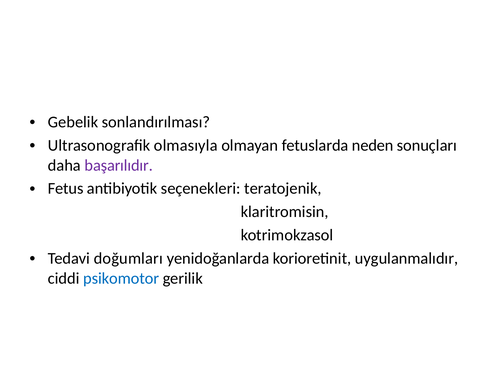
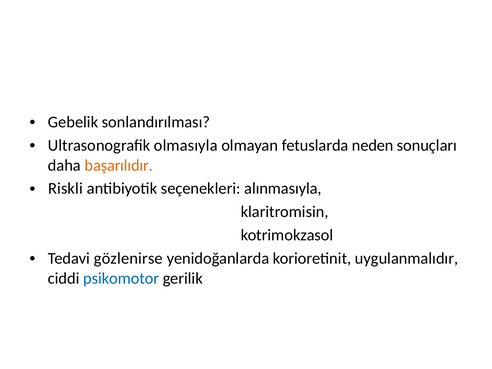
başarılıdır colour: purple -> orange
Fetus: Fetus -> Riskli
teratojenik: teratojenik -> alınmasıyla
doğumları: doğumları -> gözlenirse
